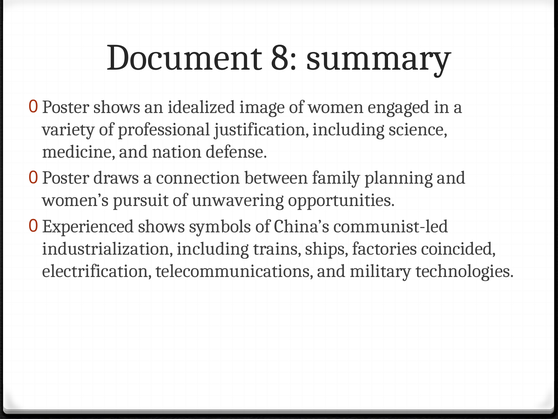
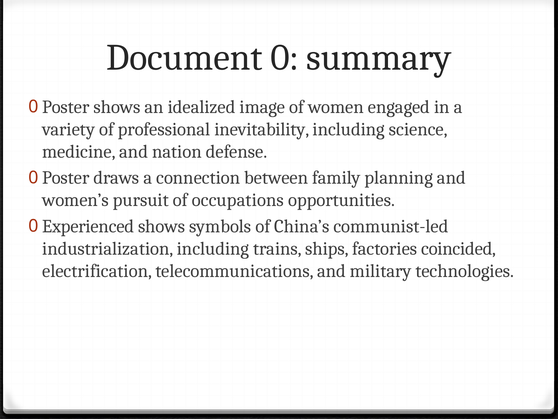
Document 8: 8 -> 0
justification: justification -> inevitability
unwavering: unwavering -> occupations
